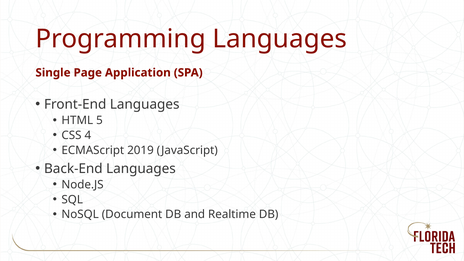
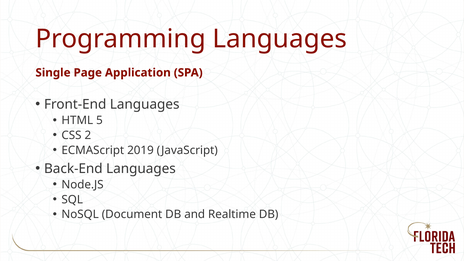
4: 4 -> 2
